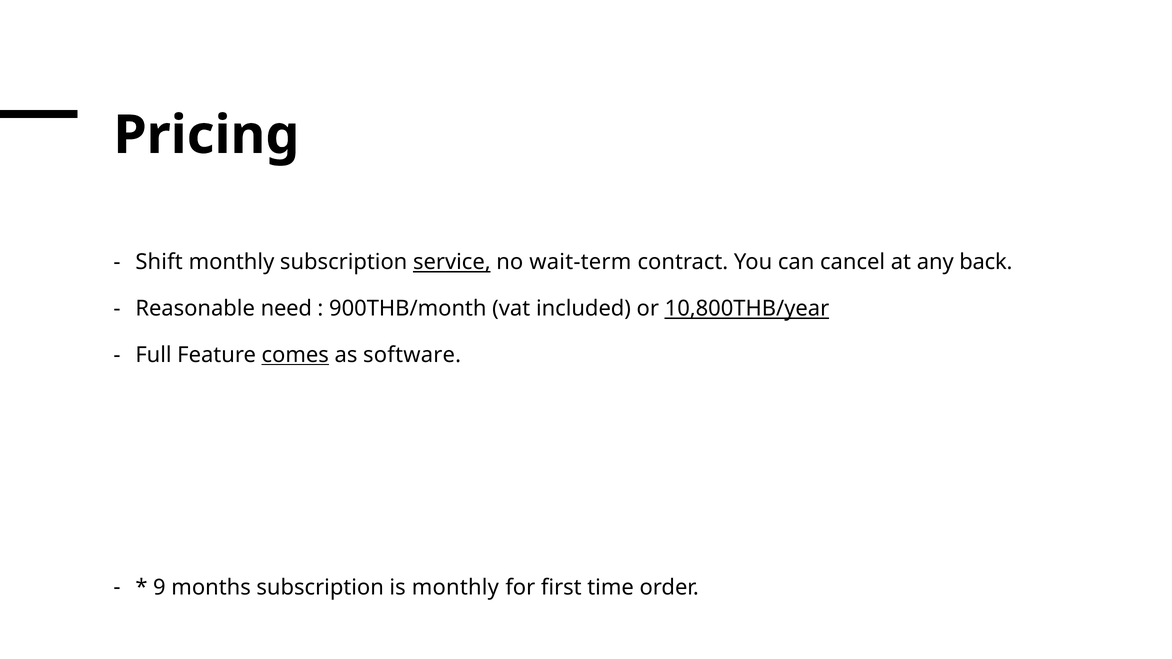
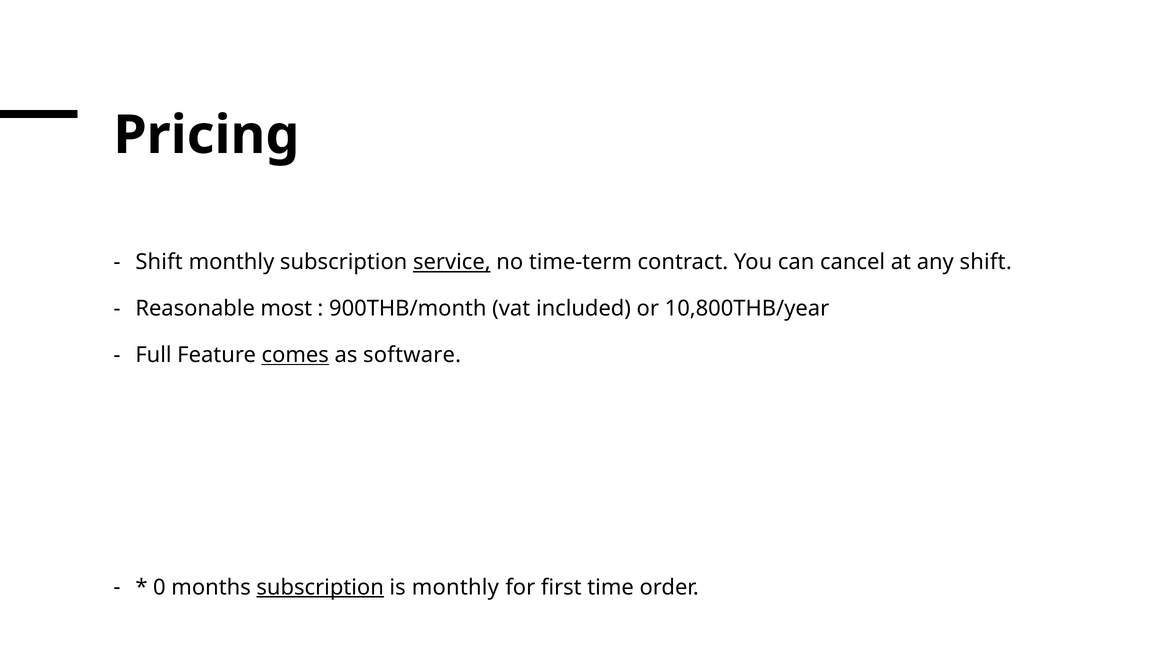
wait-term: wait-term -> time-term
any back: back -> shift
need: need -> most
10,800THB/year underline: present -> none
9: 9 -> 0
subscription at (320, 588) underline: none -> present
